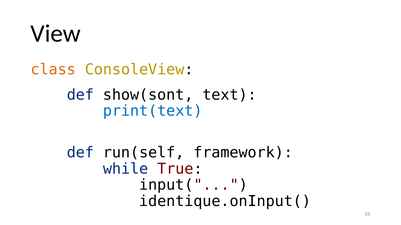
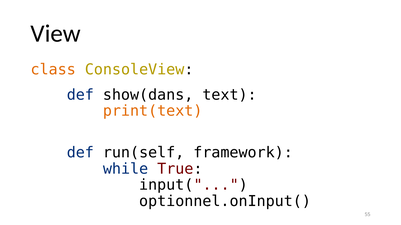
show(sont: show(sont -> show(dans
print(text colour: blue -> orange
identique.onInput(: identique.onInput( -> optionnel.onInput(
